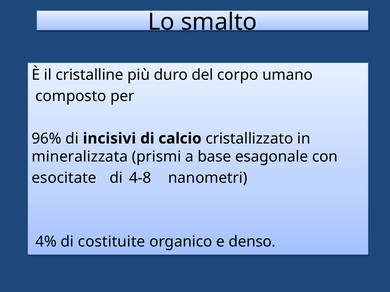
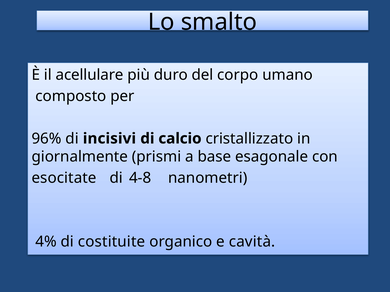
cristalline: cristalline -> acellulare
mineralizzata: mineralizzata -> giornalmente
denso: denso -> cavità
